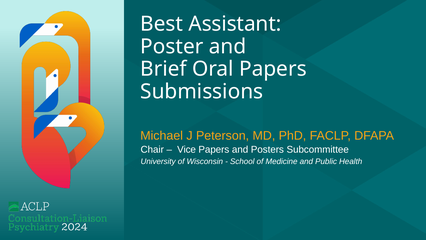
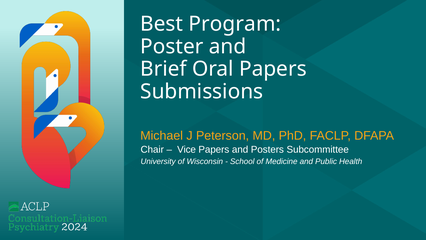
Assistant: Assistant -> Program
